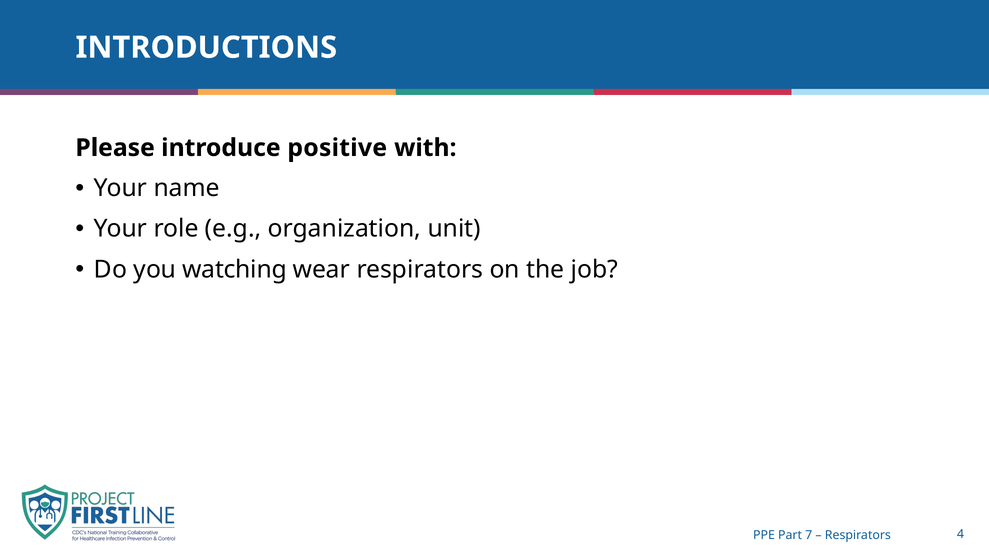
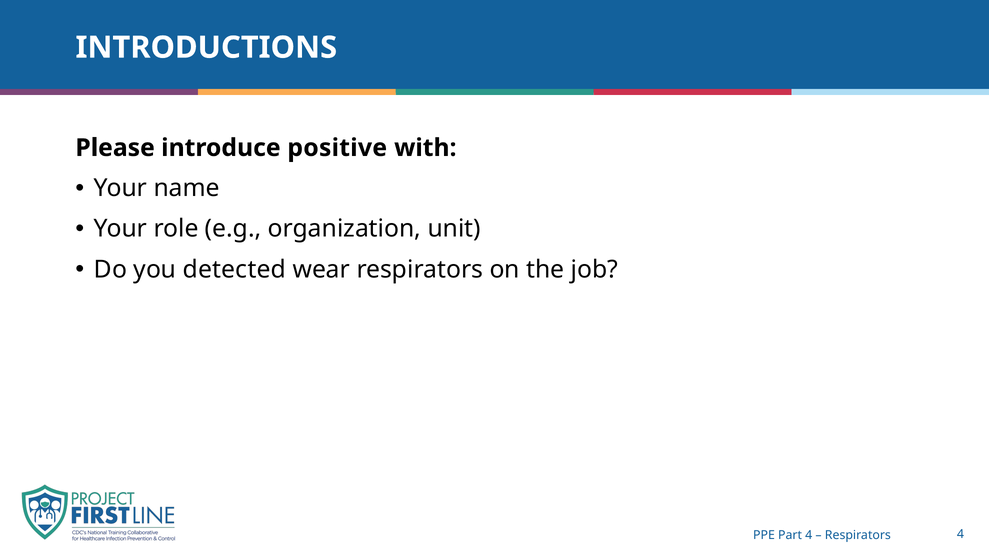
watching: watching -> detected
Part 7: 7 -> 4
